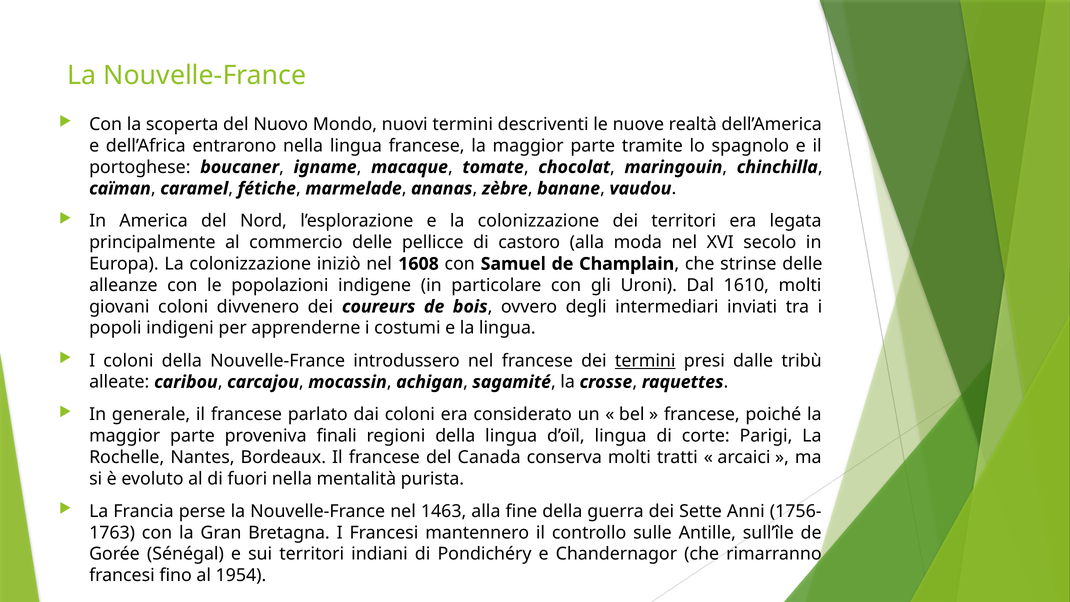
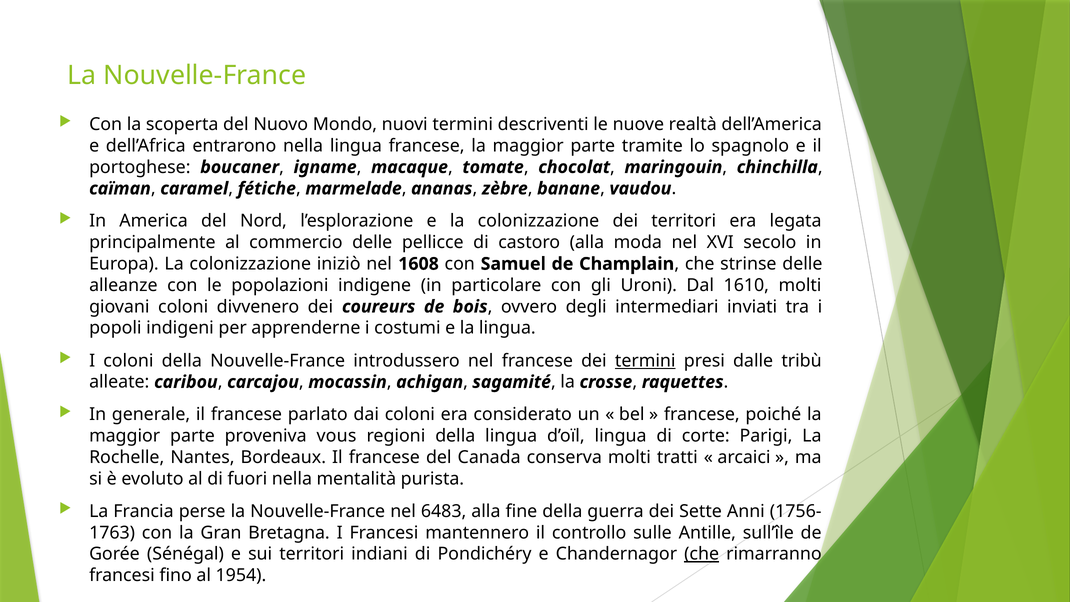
finali: finali -> vous
1463: 1463 -> 6483
che at (702, 554) underline: none -> present
